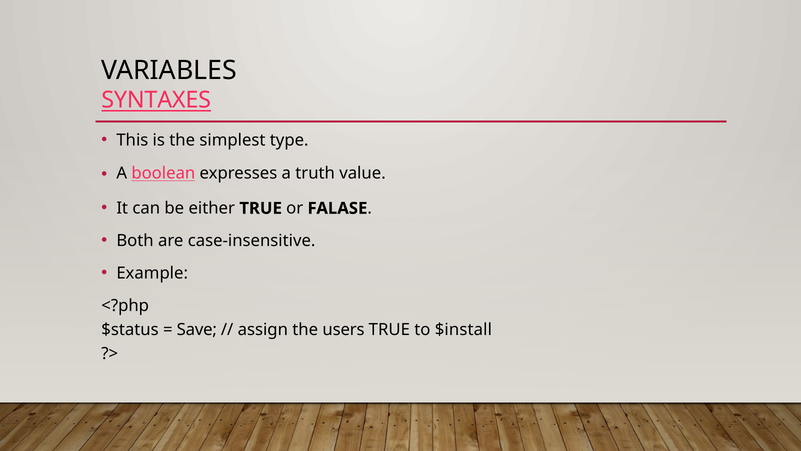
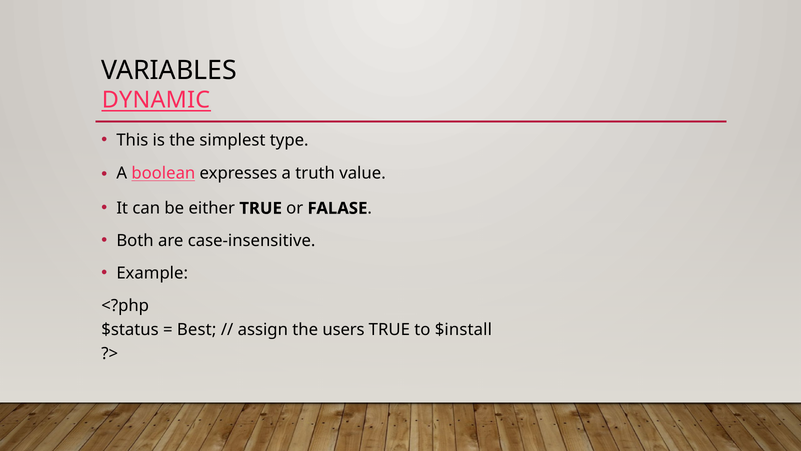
SYNTAXES: SYNTAXES -> DYNAMIC
Save: Save -> Best
